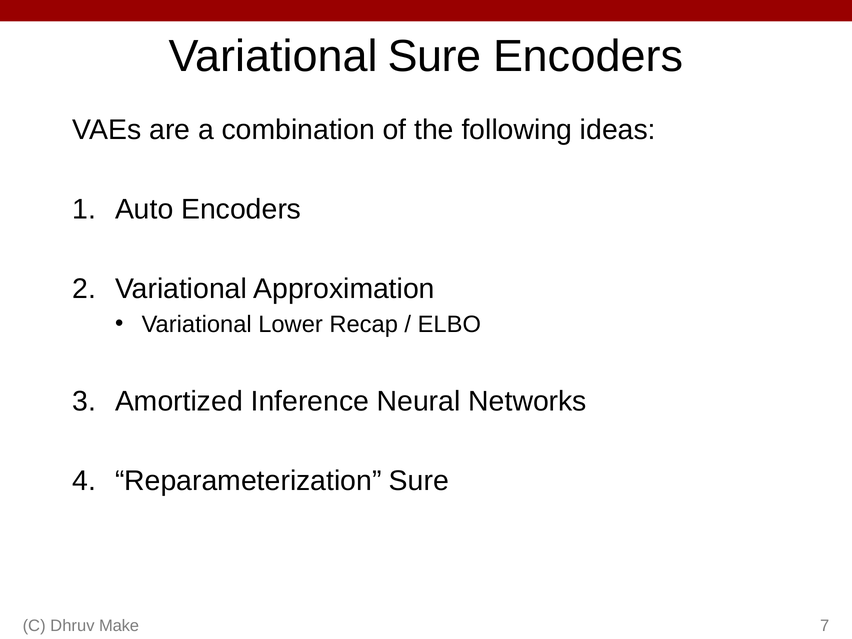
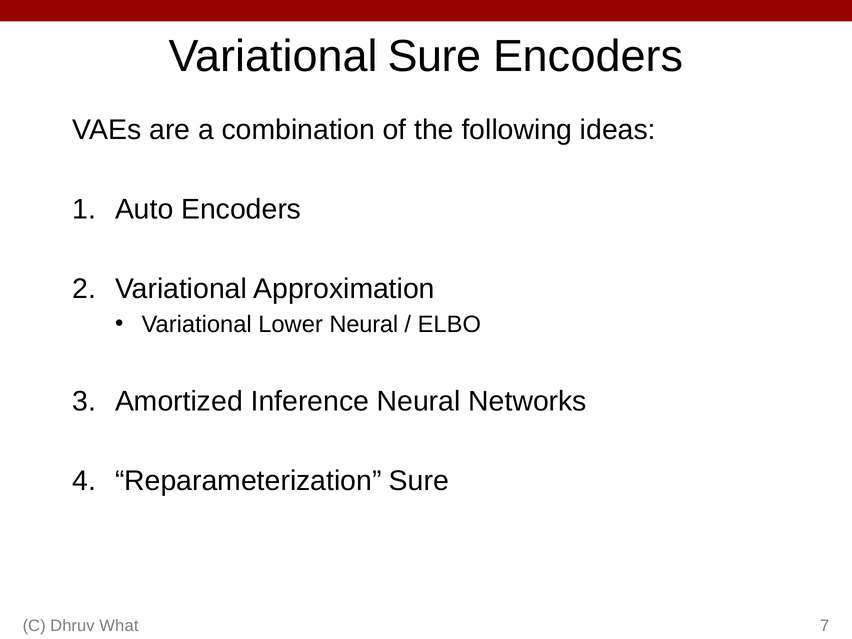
Lower Recap: Recap -> Neural
Make: Make -> What
